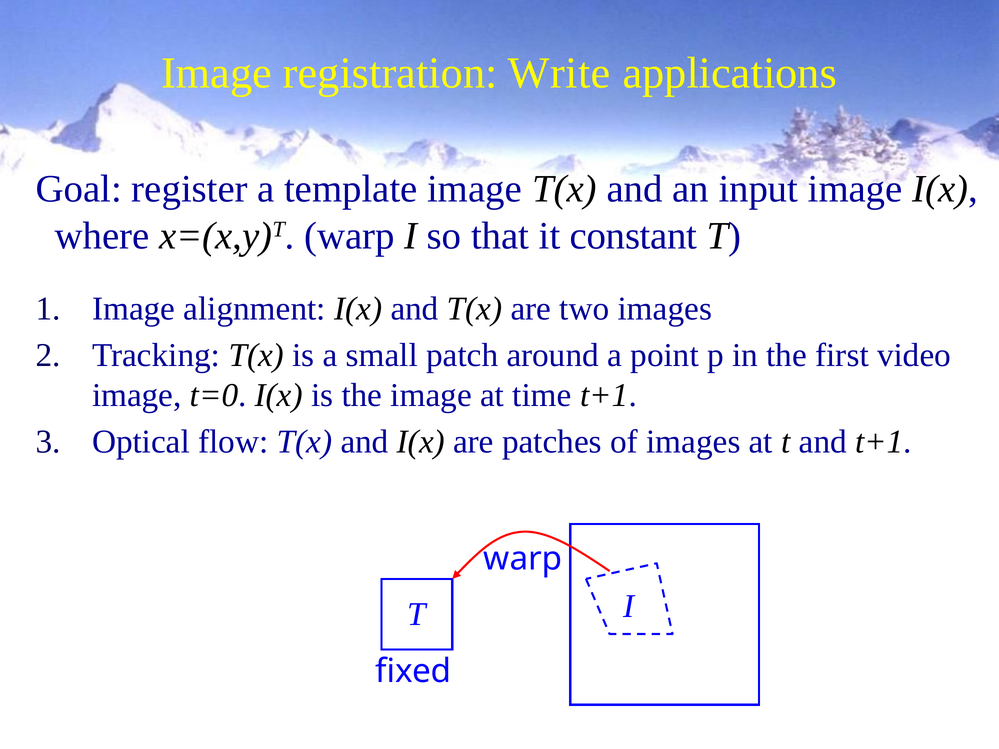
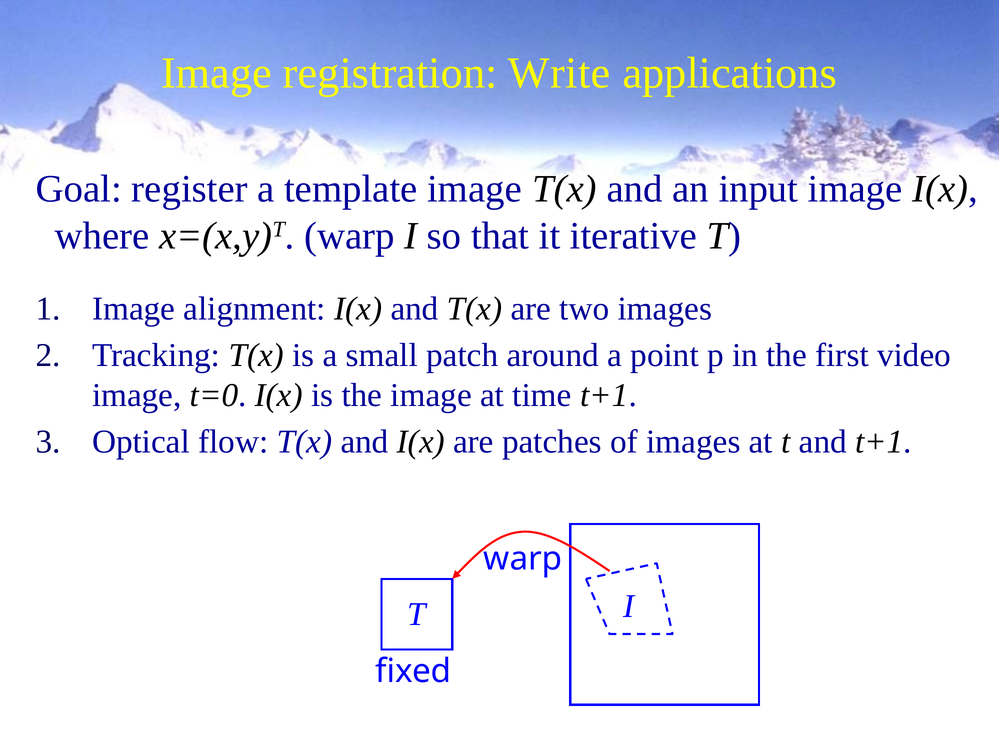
constant: constant -> iterative
